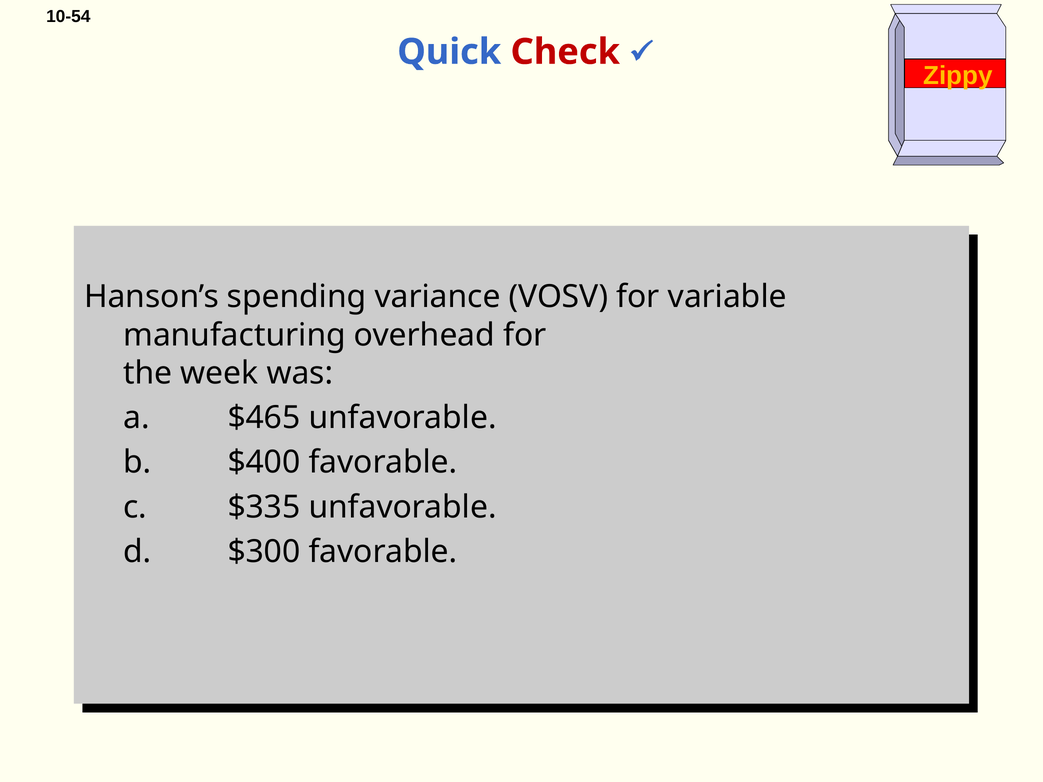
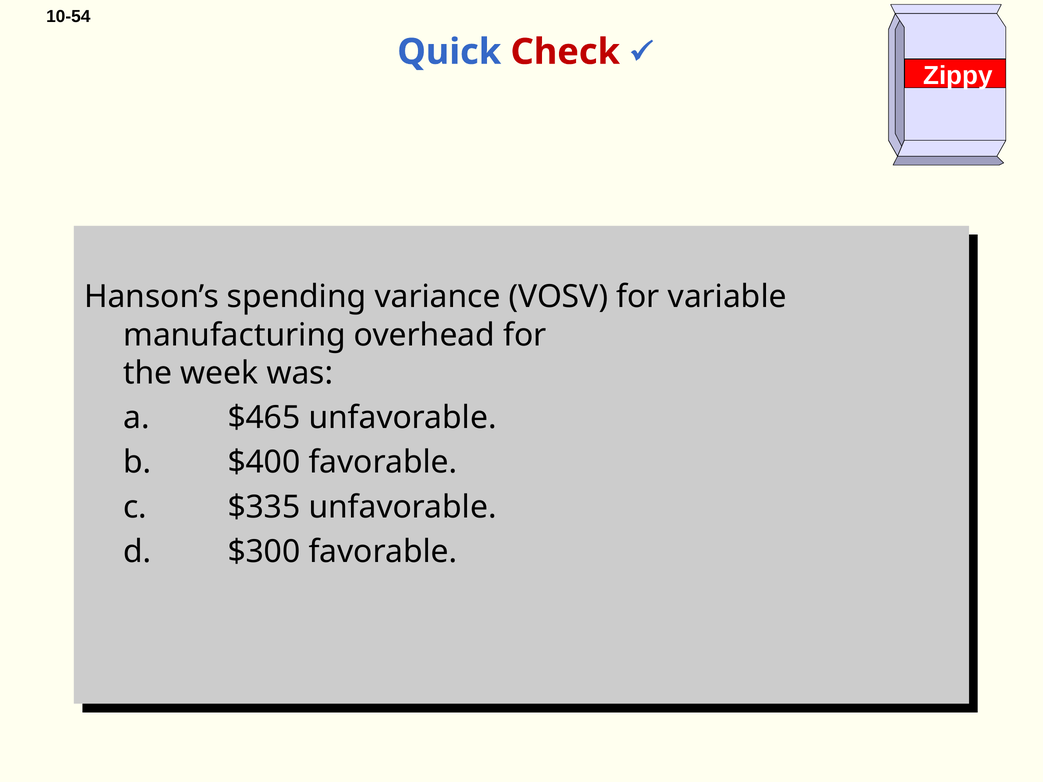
Zippy colour: yellow -> white
